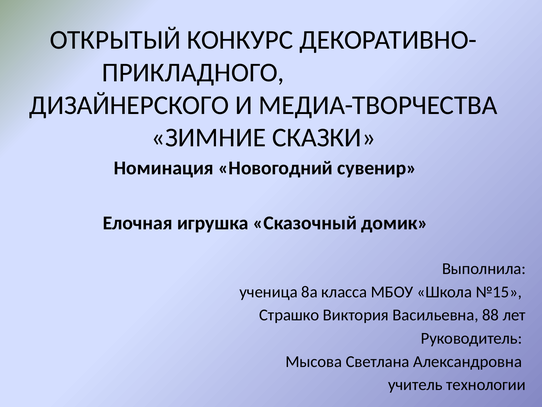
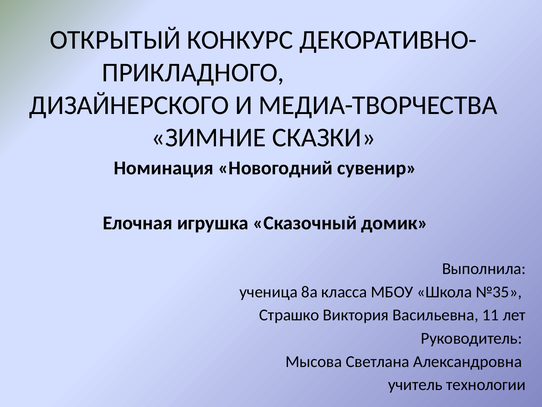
№15: №15 -> №35
88: 88 -> 11
